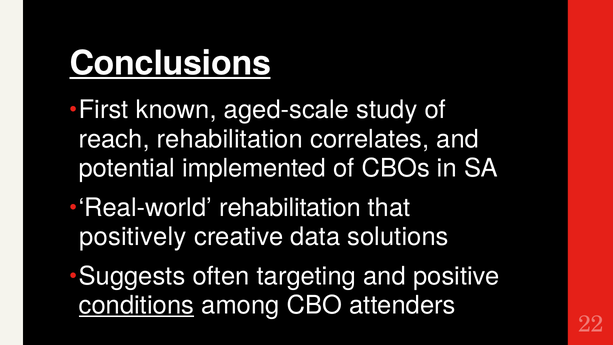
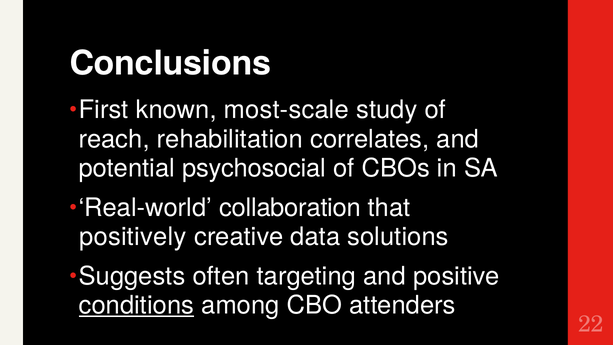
Conclusions underline: present -> none
aged-scale: aged-scale -> most-scale
implemented: implemented -> psychosocial
rehabilitation at (290, 207): rehabilitation -> collaboration
